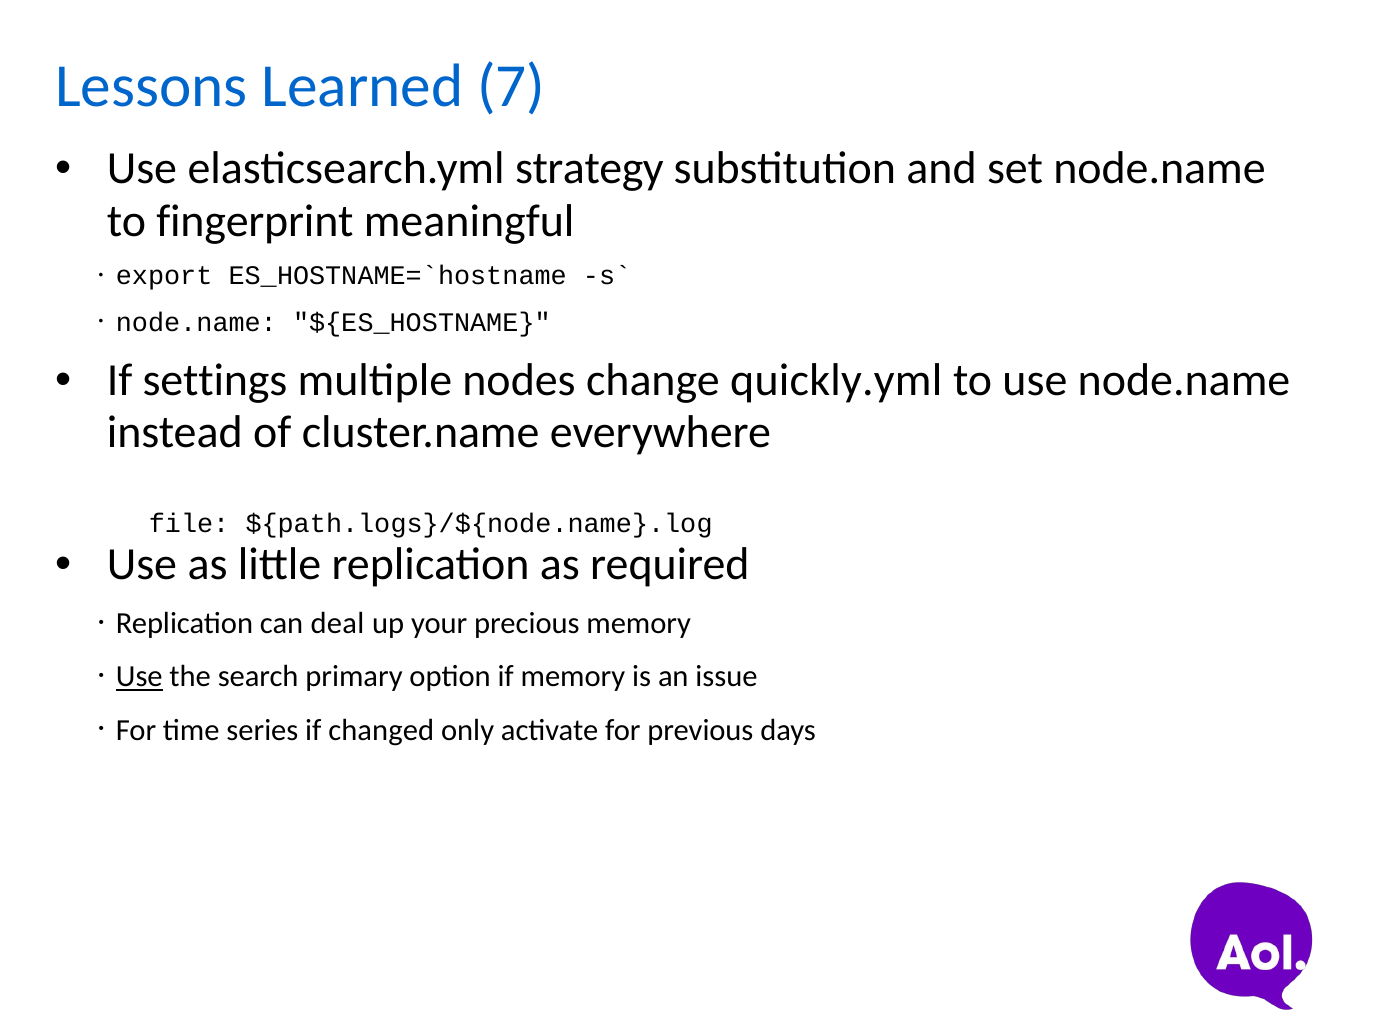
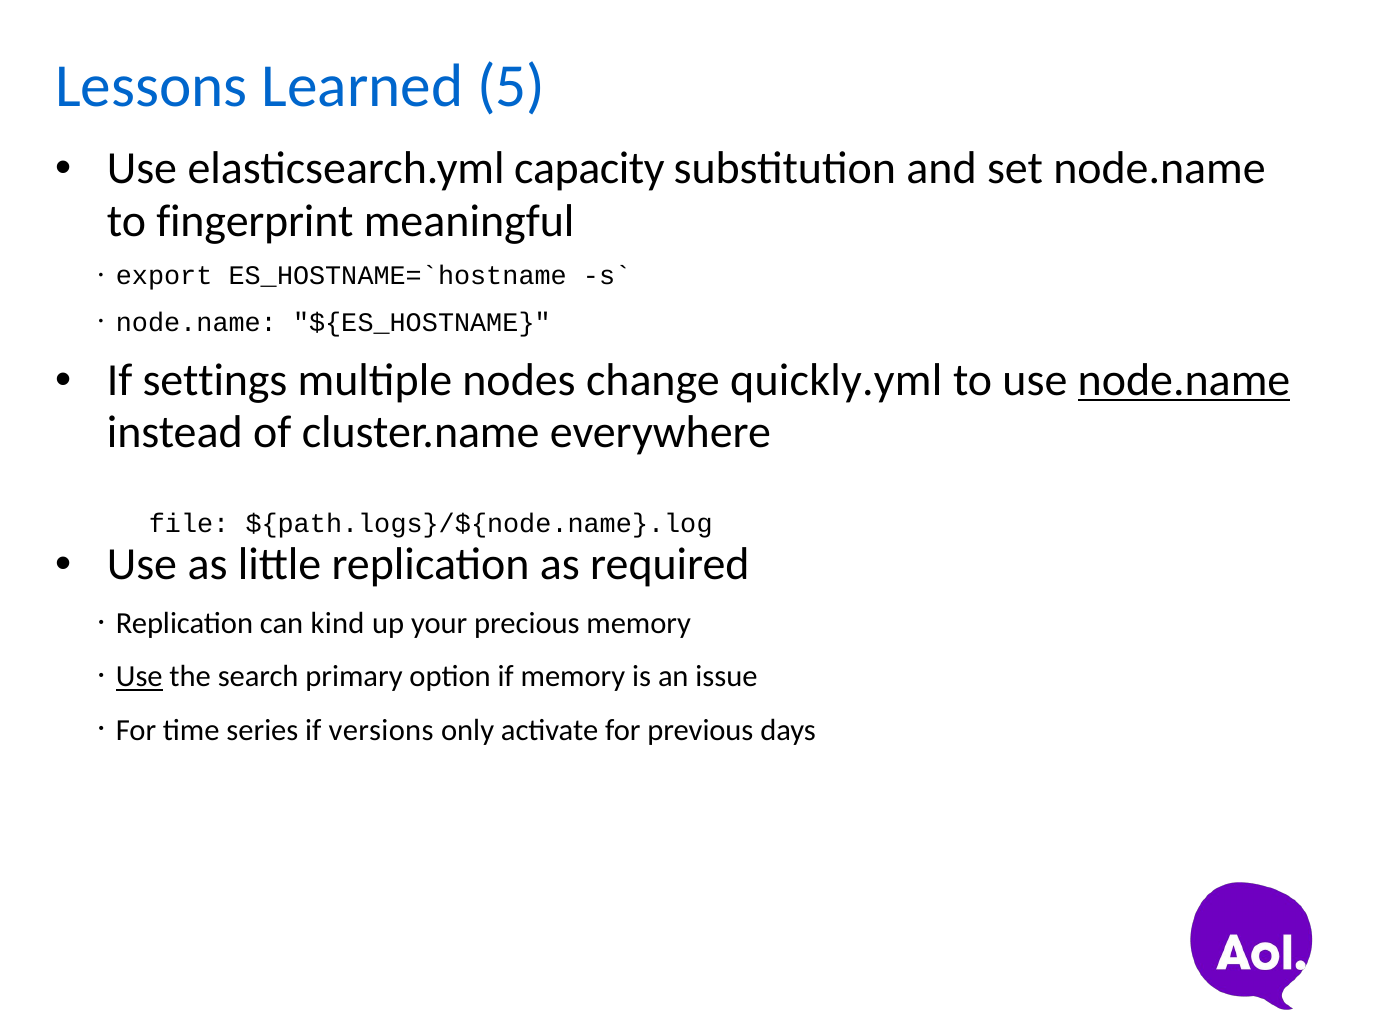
7: 7 -> 5
strategy: strategy -> capacity
node.name at (1184, 380) underline: none -> present
deal: deal -> kind
changed: changed -> versions
